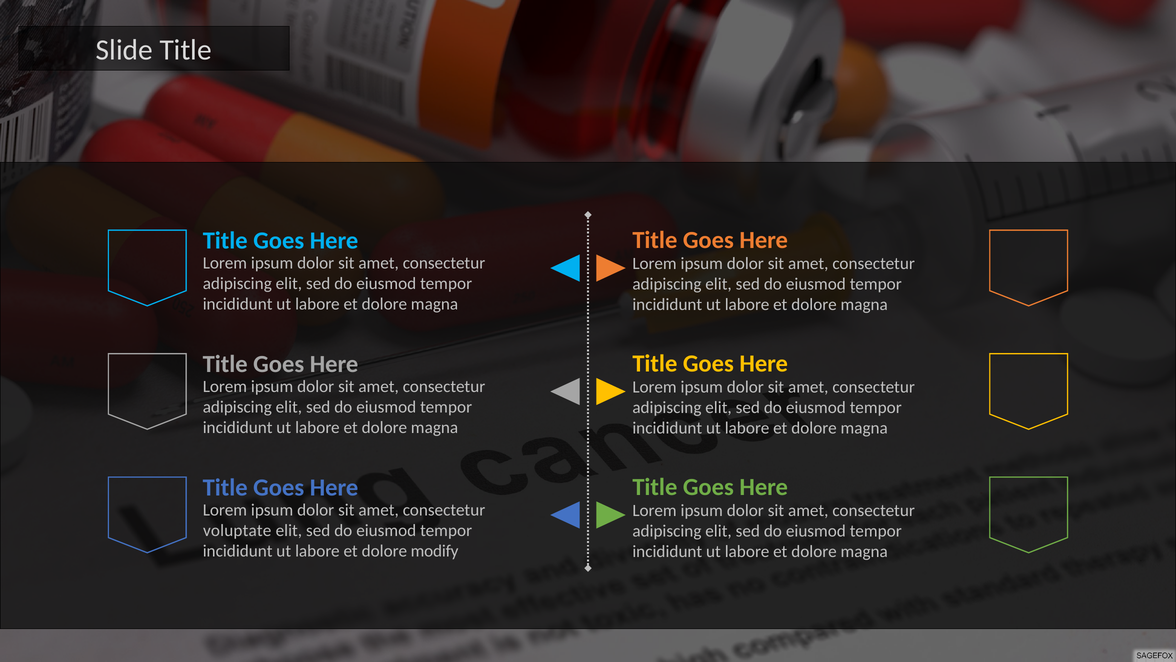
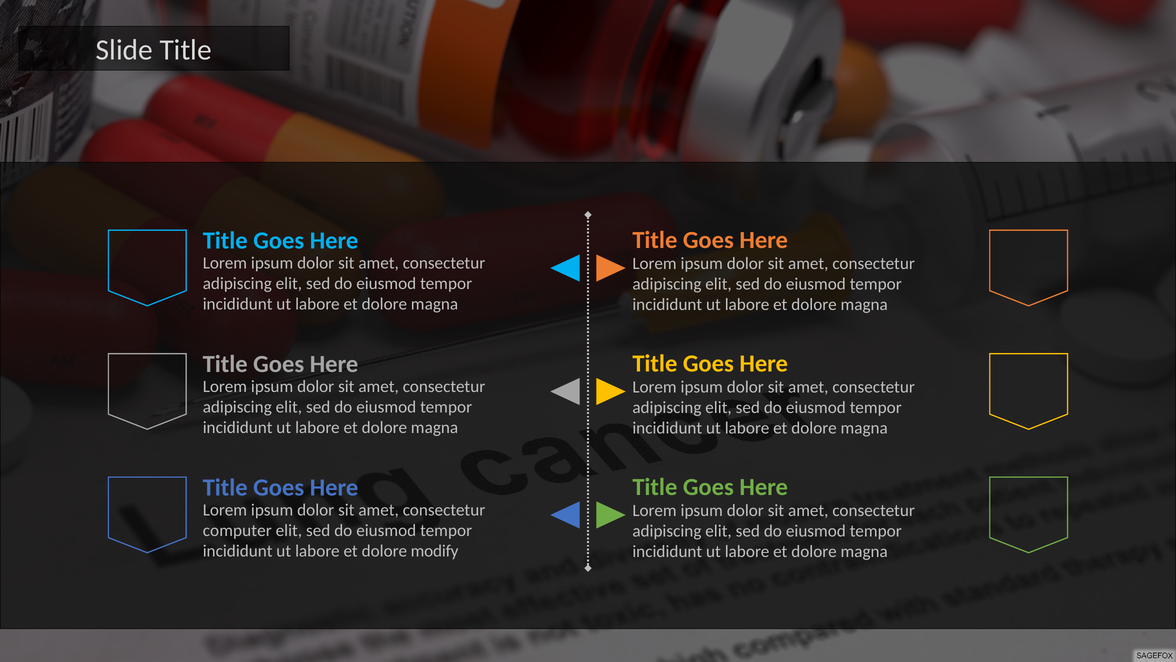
voluptate: voluptate -> computer
